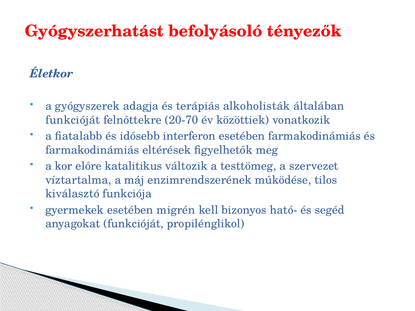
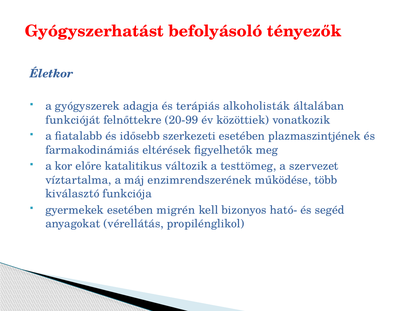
20-70: 20-70 -> 20-99
interferon: interferon -> szerkezeti
esetében farmakodinámiás: farmakodinámiás -> plazmaszintjének
tilos: tilos -> több
anyagokat funkcióját: funkcióját -> vérellátás
